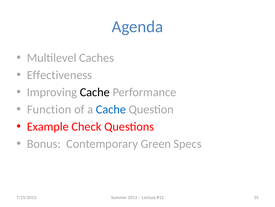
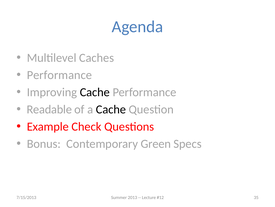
Effectiveness at (59, 75): Effectiveness -> Performance
Function: Function -> Readable
Cache at (111, 109) colour: blue -> black
